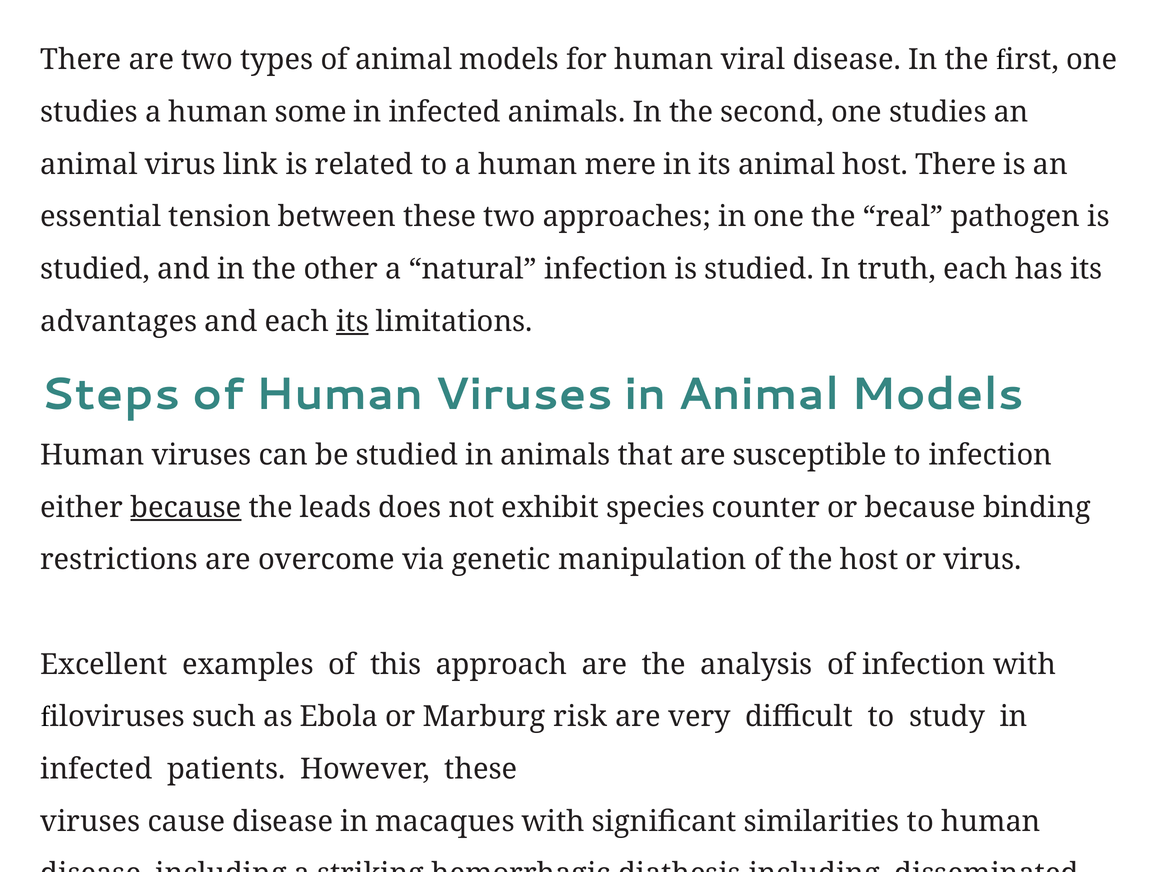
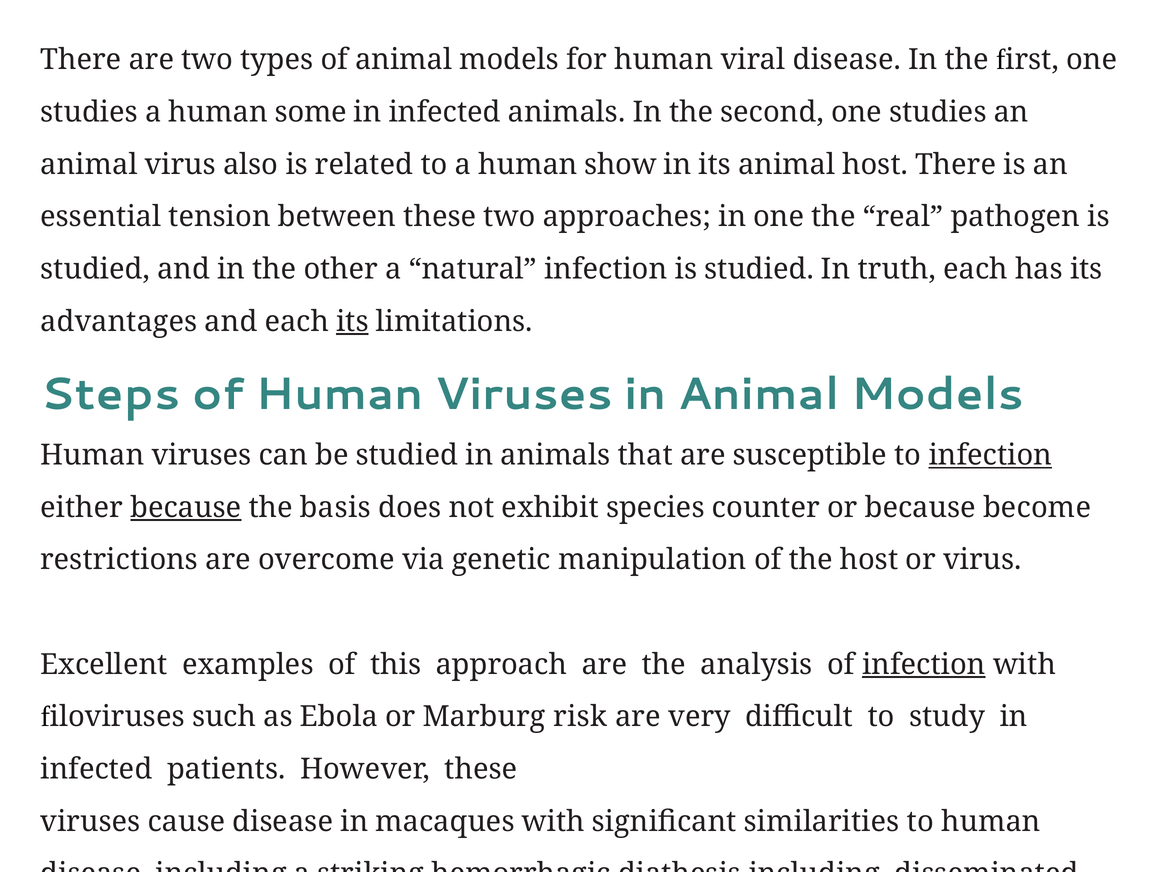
link: link -> also
mere: mere -> show
infection at (990, 455) underline: none -> present
leads: leads -> basis
binding: binding -> become
infection at (924, 664) underline: none -> present
